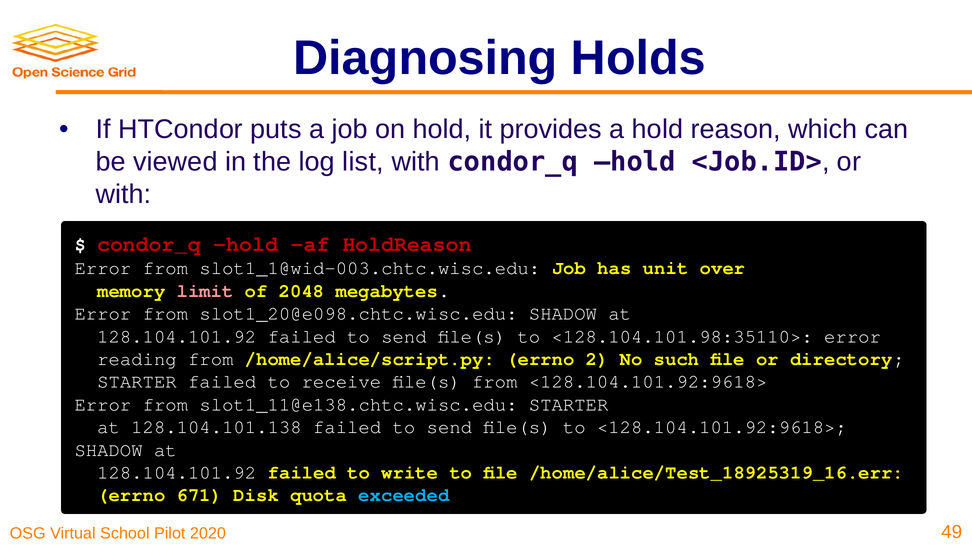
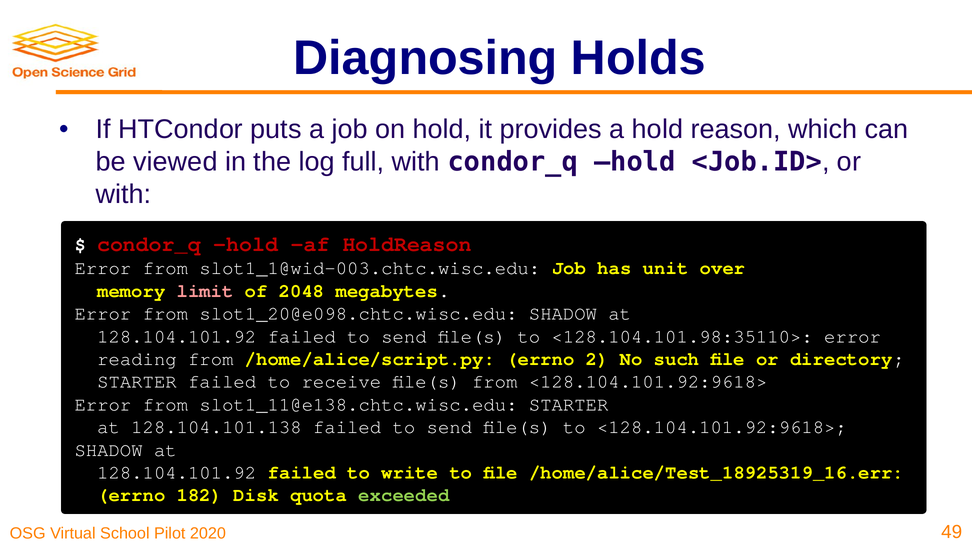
list: list -> full
671: 671 -> 182
exceeded colour: light blue -> light green
